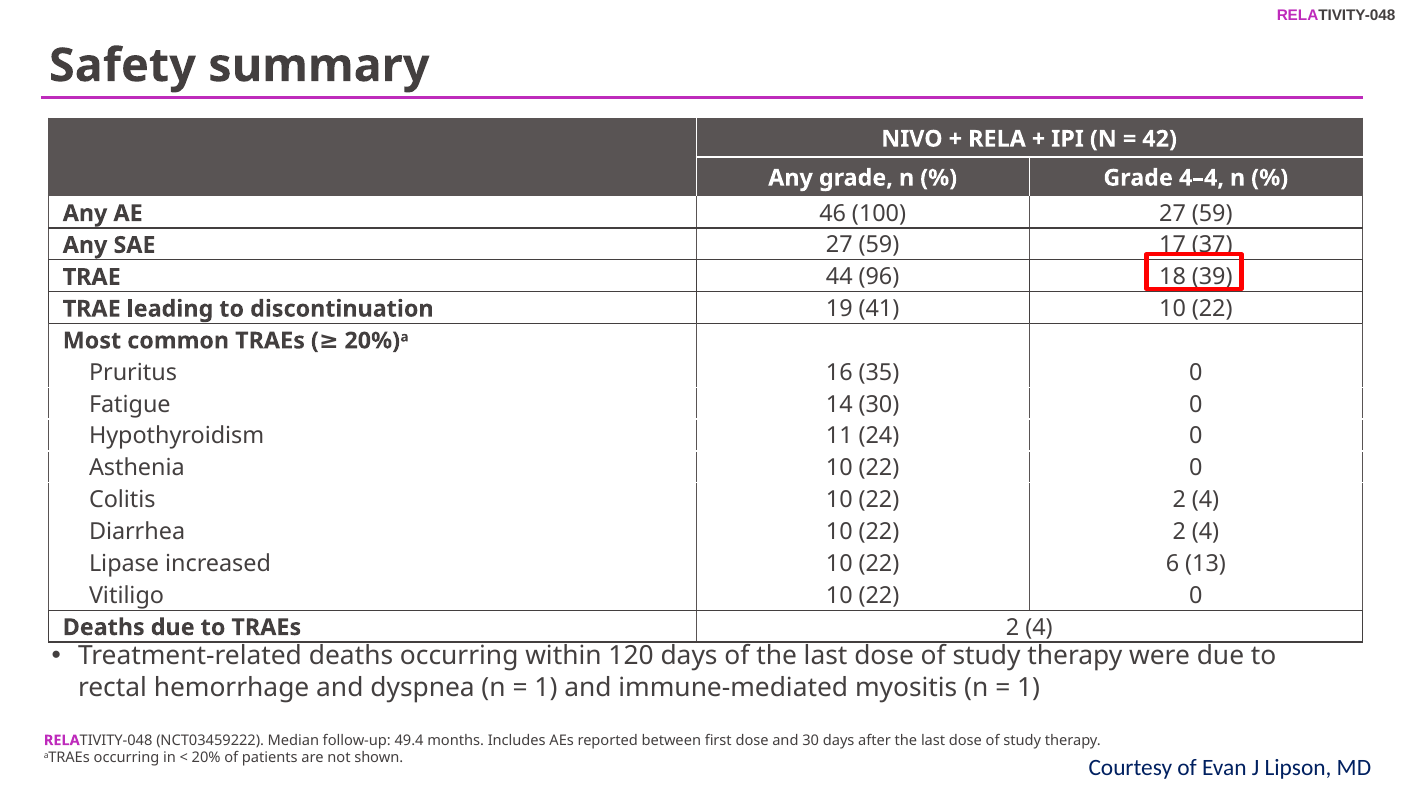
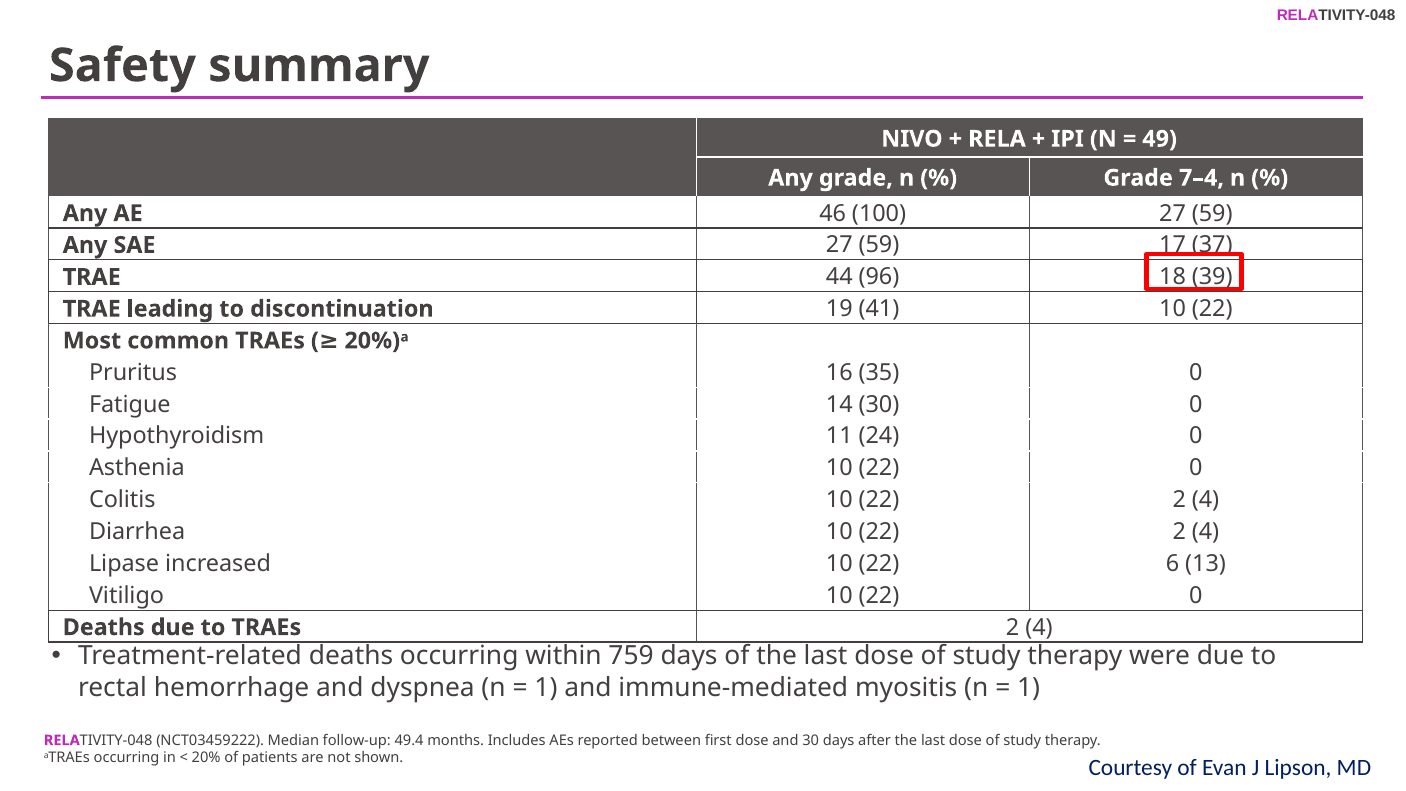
42: 42 -> 49
4–4: 4–4 -> 7–4
120: 120 -> 759
